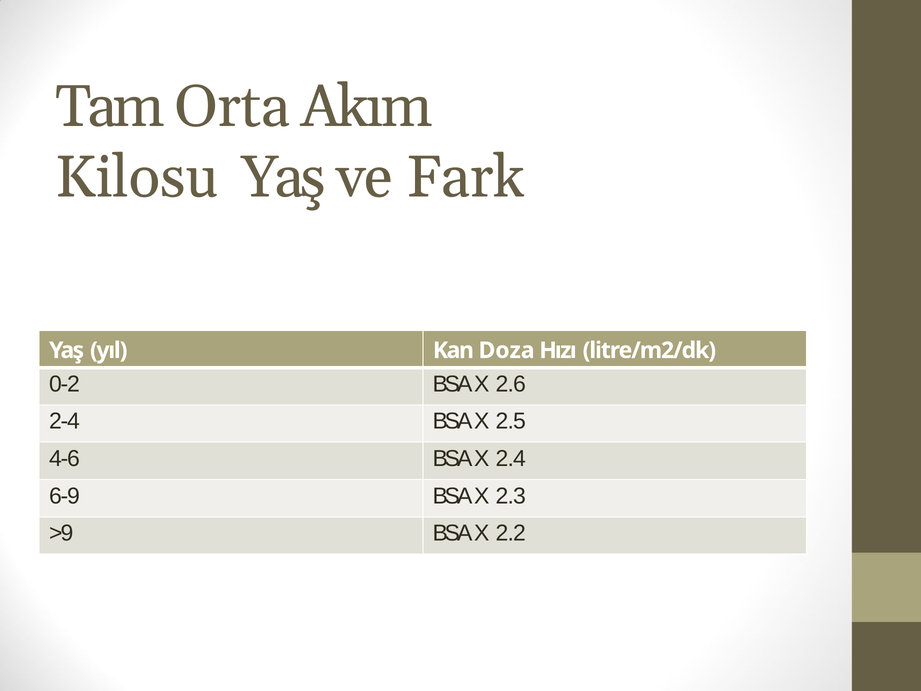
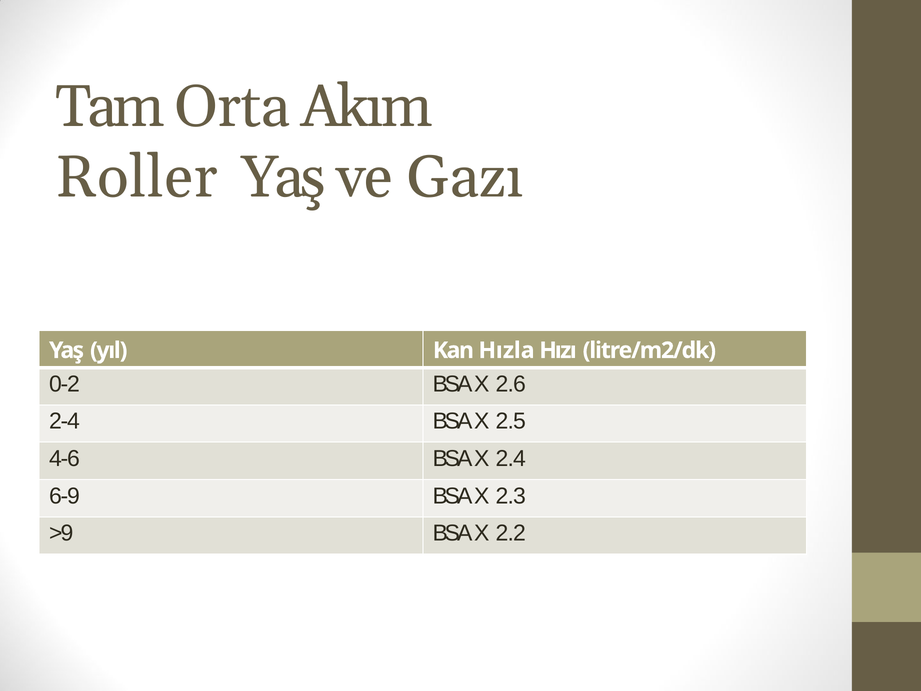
Kilosu: Kilosu -> Roller
Fark: Fark -> Gazı
Doza: Doza -> Hızla
